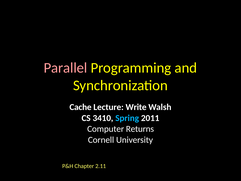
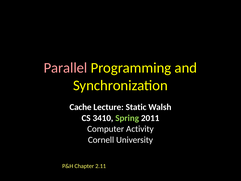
Write: Write -> Static
Spring colour: light blue -> light green
Returns: Returns -> Activity
